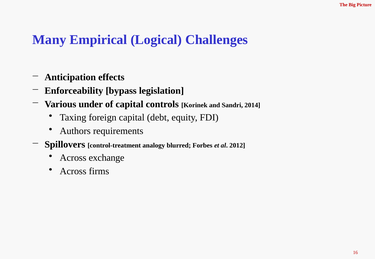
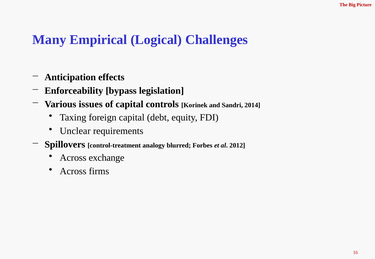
under: under -> issues
Authors: Authors -> Unclear
